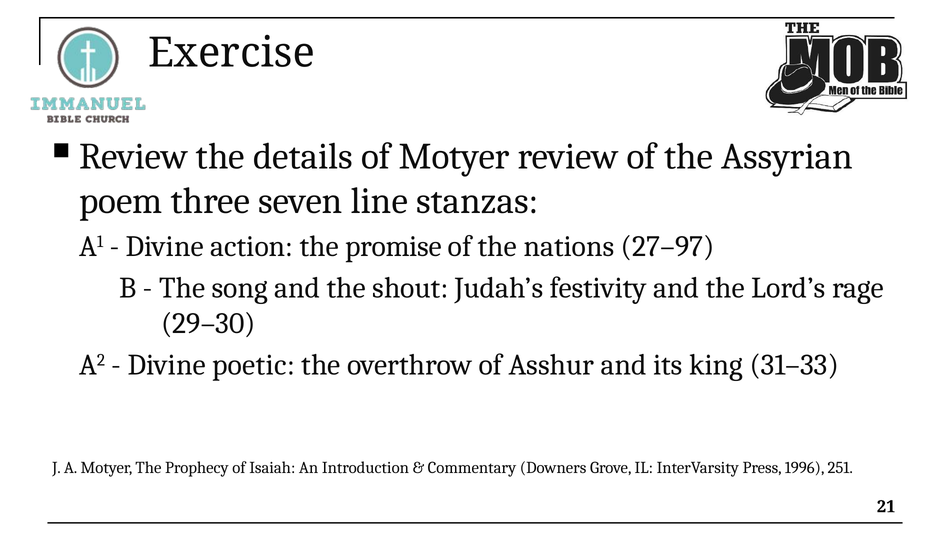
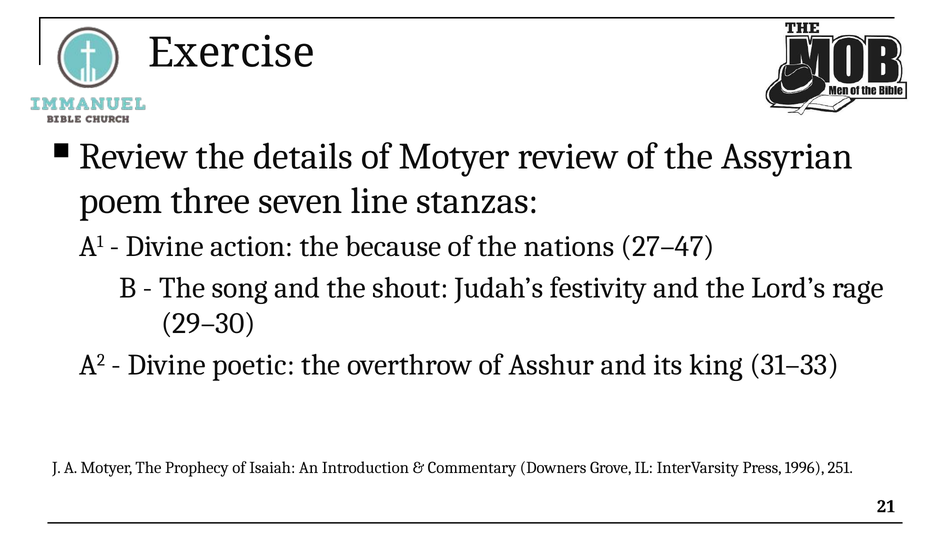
promise: promise -> because
27–97: 27–97 -> 27–47
